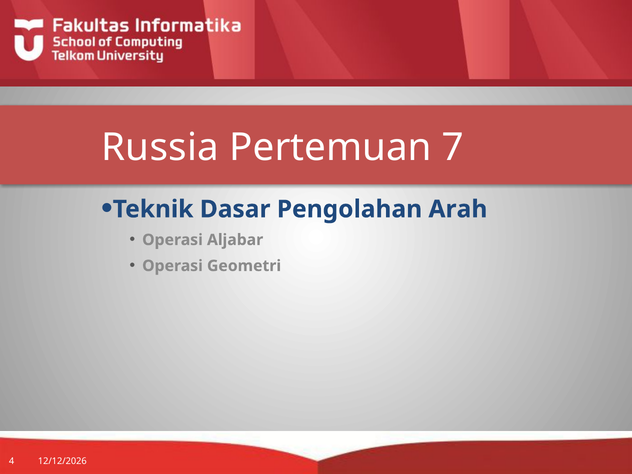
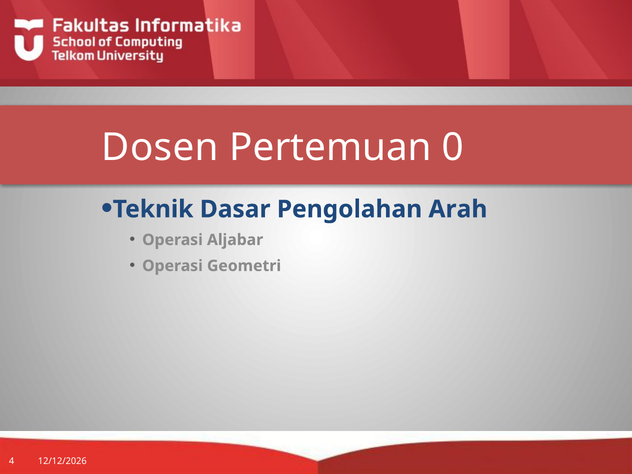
Russia: Russia -> Dosen
7: 7 -> 0
